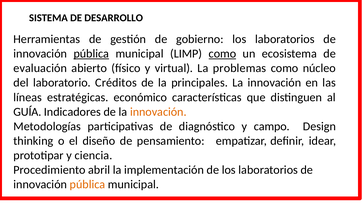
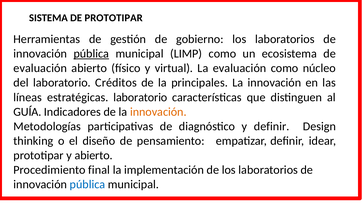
DE DESARROLLO: DESARROLLO -> PROTOTIPAR
como at (222, 54) underline: present -> none
La problemas: problemas -> evaluación
estratégicas económico: económico -> laboratorio
y campo: campo -> definir
y ciencia: ciencia -> abierto
abril: abril -> final
pública at (87, 184) colour: orange -> blue
